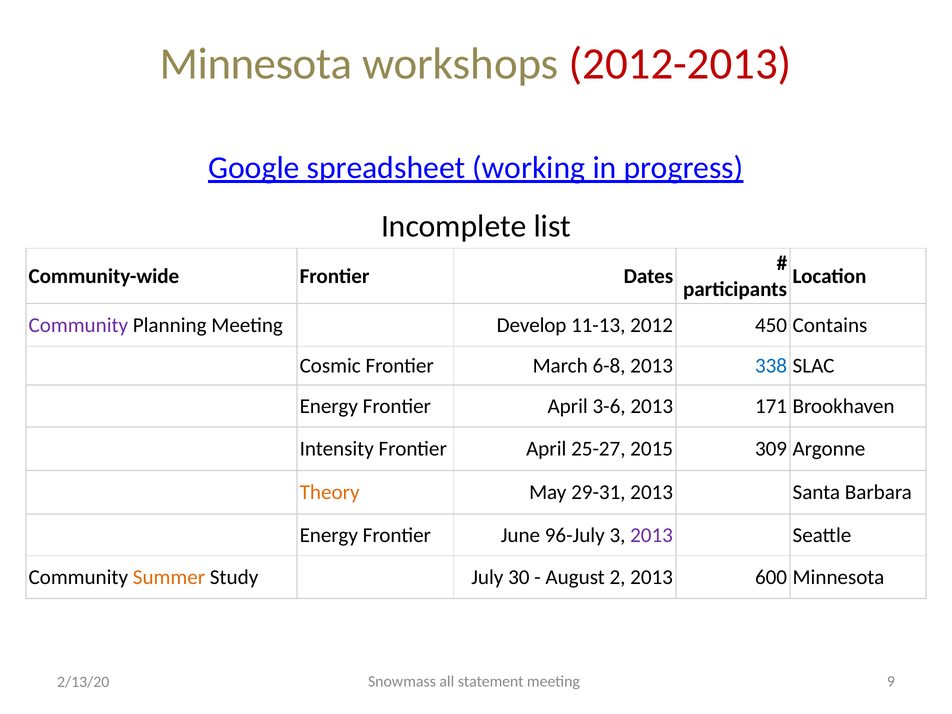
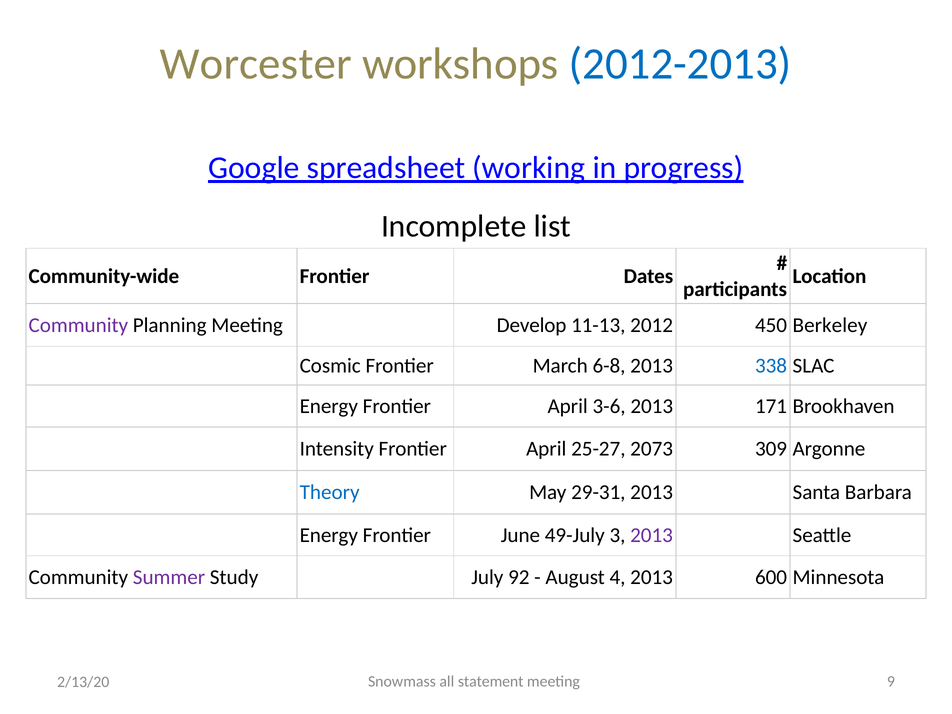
Minnesota at (256, 64): Minnesota -> Worcester
2012-2013 colour: red -> blue
Contains: Contains -> Berkeley
2015: 2015 -> 2073
Theory colour: orange -> blue
96-July: 96-July -> 49-July
Summer colour: orange -> purple
30: 30 -> 92
2: 2 -> 4
